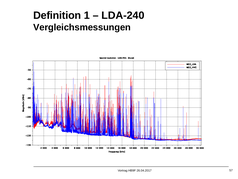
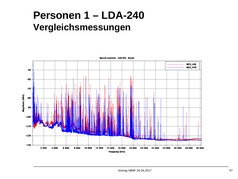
Definition: Definition -> Personen
